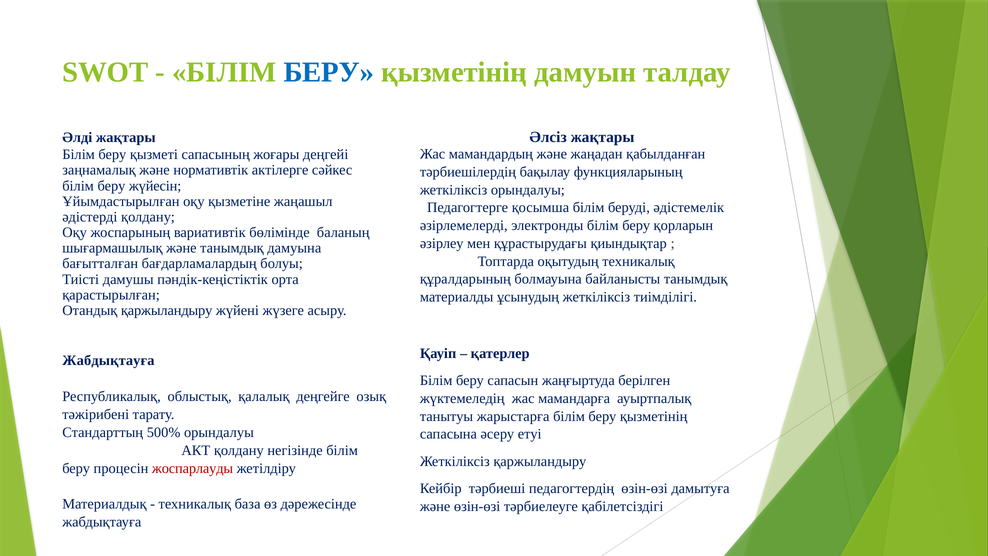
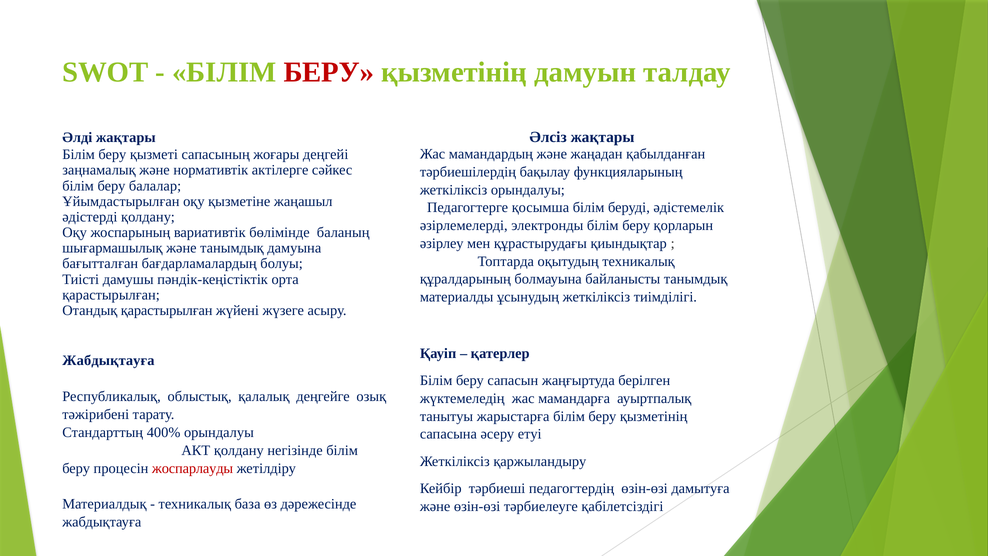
БЕРУ at (329, 72) colour: blue -> red
жүйесін: жүйесін -> балалар
Отандық қаржыландыру: қаржыландыру -> қарастырылған
500%: 500% -> 400%
